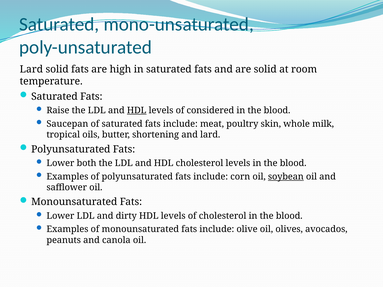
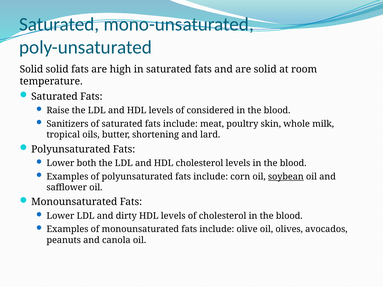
Lard at (31, 69): Lard -> Solid
HDL at (137, 110) underline: present -> none
Saucepan: Saucepan -> Sanitizers
